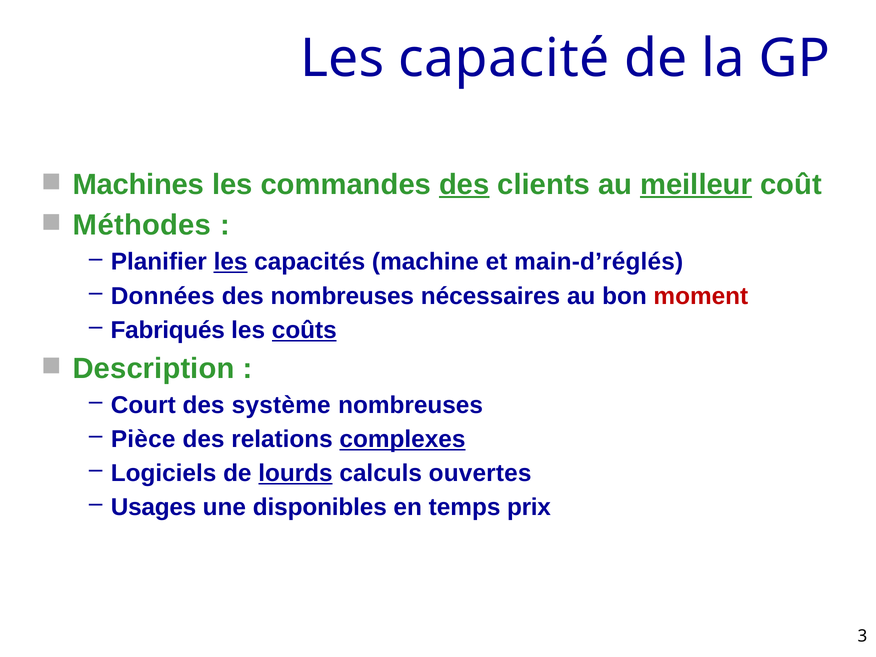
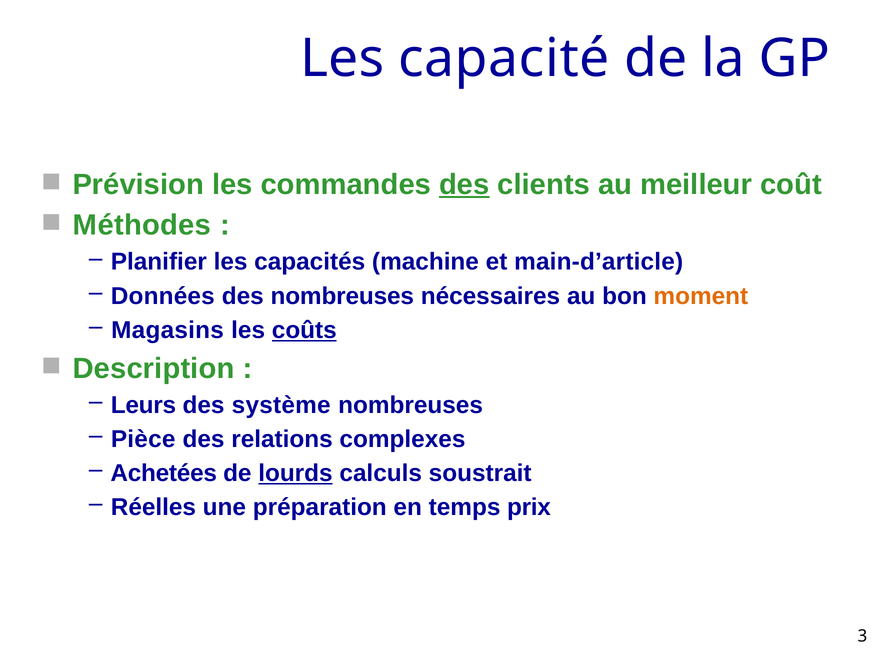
Machines: Machines -> Prévision
meilleur underline: present -> none
les at (231, 262) underline: present -> none
main-d’réglés: main-d’réglés -> main-d’article
moment colour: red -> orange
Fabriqués: Fabriqués -> Magasins
Court: Court -> Leurs
complexes underline: present -> none
Logiciels: Logiciels -> Achetées
ouvertes: ouvertes -> soustrait
Usages: Usages -> Réelles
disponibles: disponibles -> préparation
